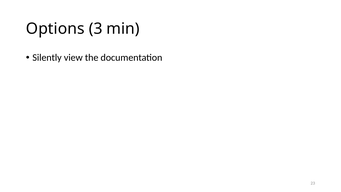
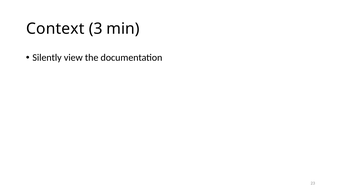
Options: Options -> Context
